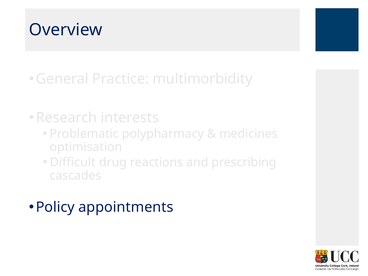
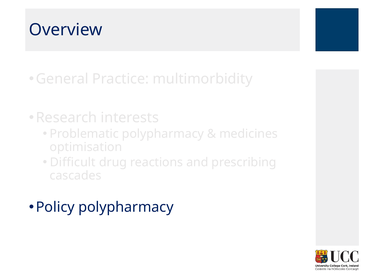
Policy appointments: appointments -> polypharmacy
